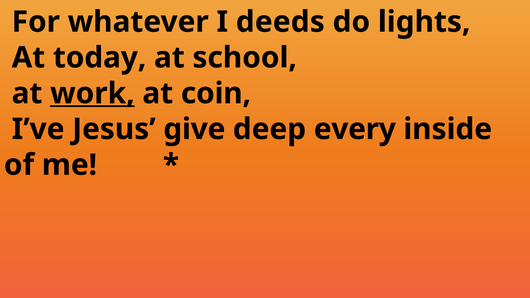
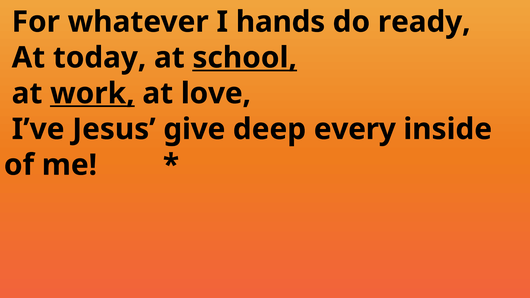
deeds: deeds -> hands
lights: lights -> ready
school underline: none -> present
coin: coin -> love
